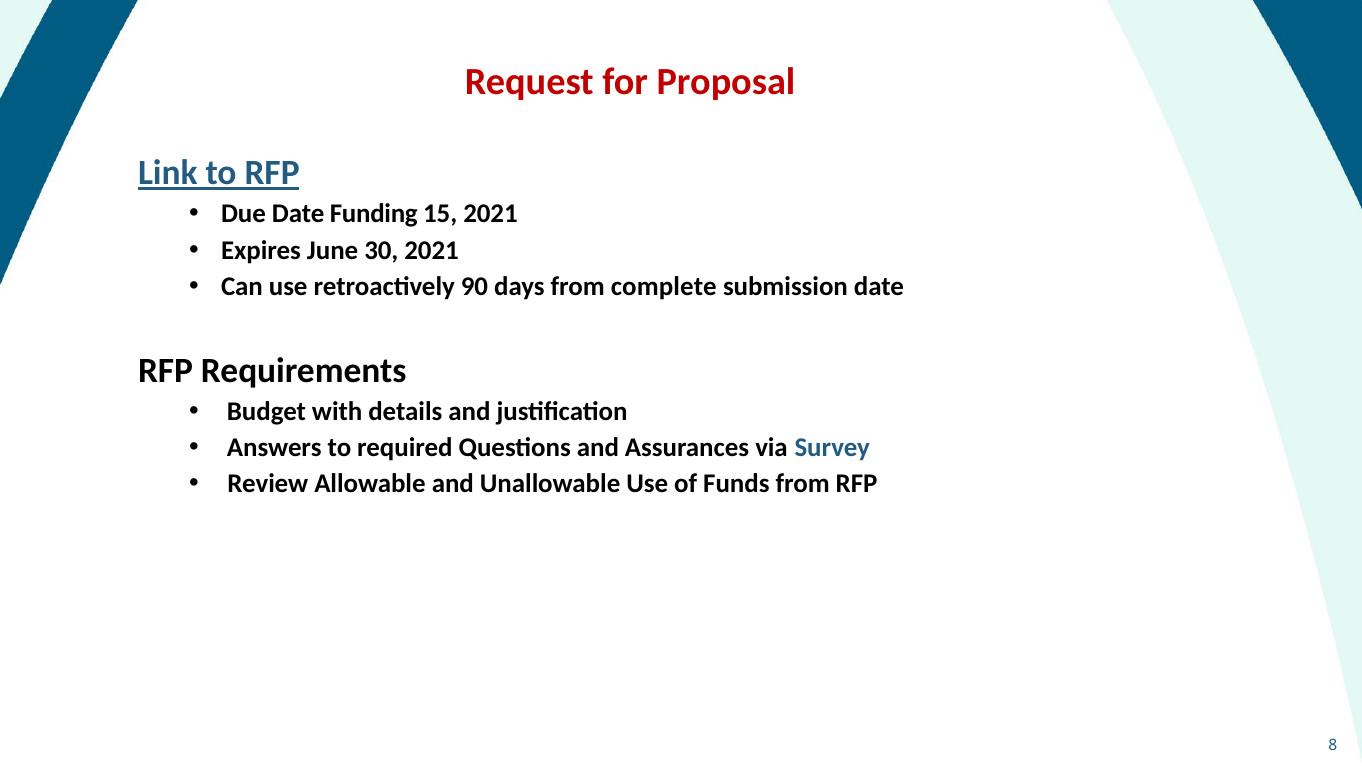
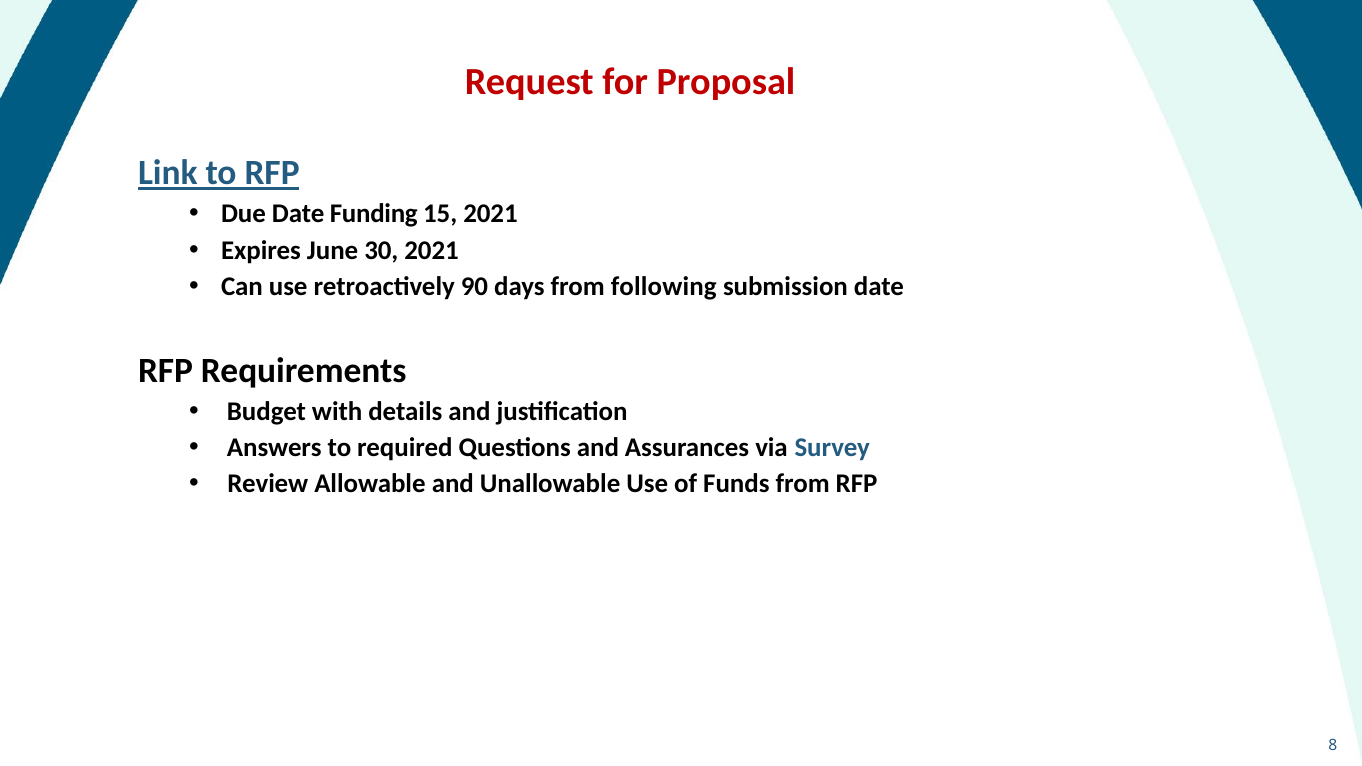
complete: complete -> following
